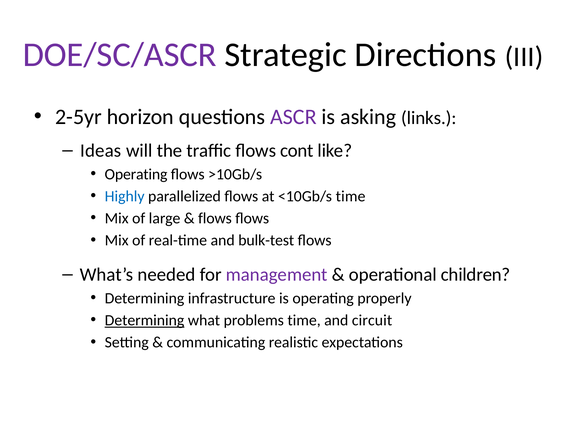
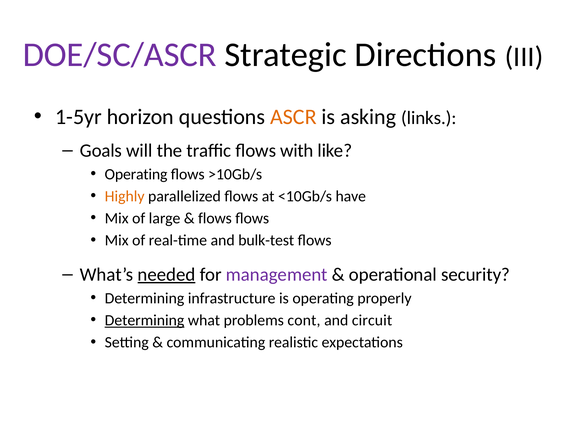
2-5yr: 2-5yr -> 1-5yr
ASCR colour: purple -> orange
Ideas: Ideas -> Goals
cont: cont -> with
Highly colour: blue -> orange
<10Gb/s time: time -> have
needed underline: none -> present
children: children -> security
problems time: time -> cont
